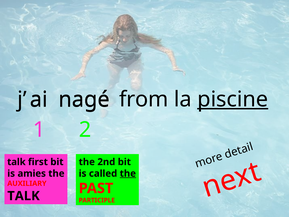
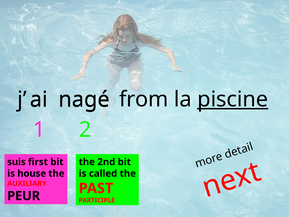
talk at (16, 162): talk -> suis
amies: amies -> house
the at (128, 173) underline: present -> none
TALK at (24, 196): TALK -> PEUR
